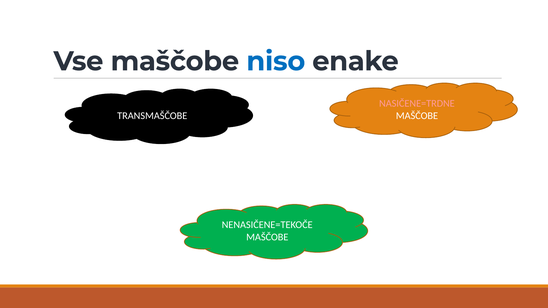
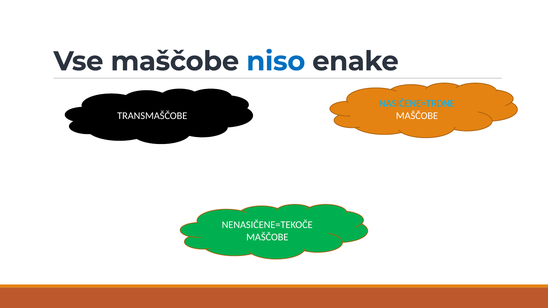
NASIČENE=TRDNE colour: pink -> light blue
